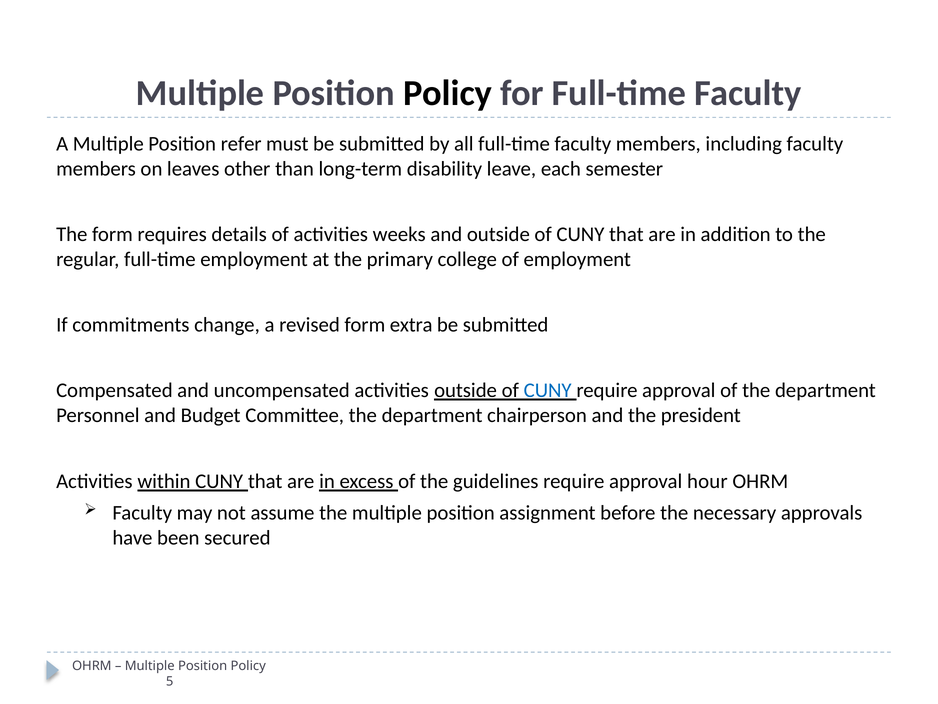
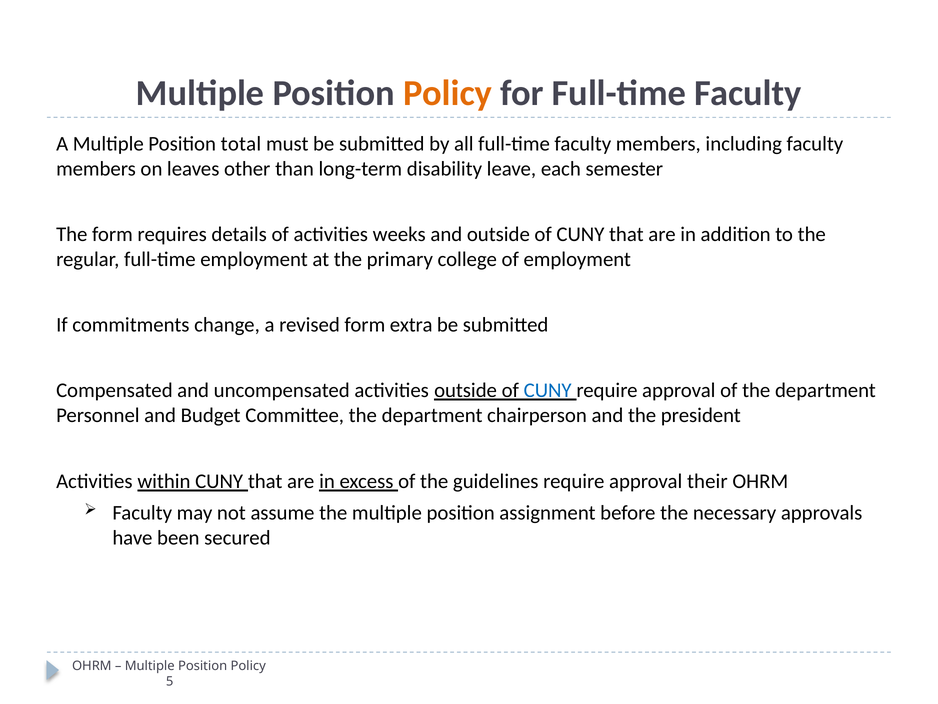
Policy at (447, 93) colour: black -> orange
refer: refer -> total
hour: hour -> their
